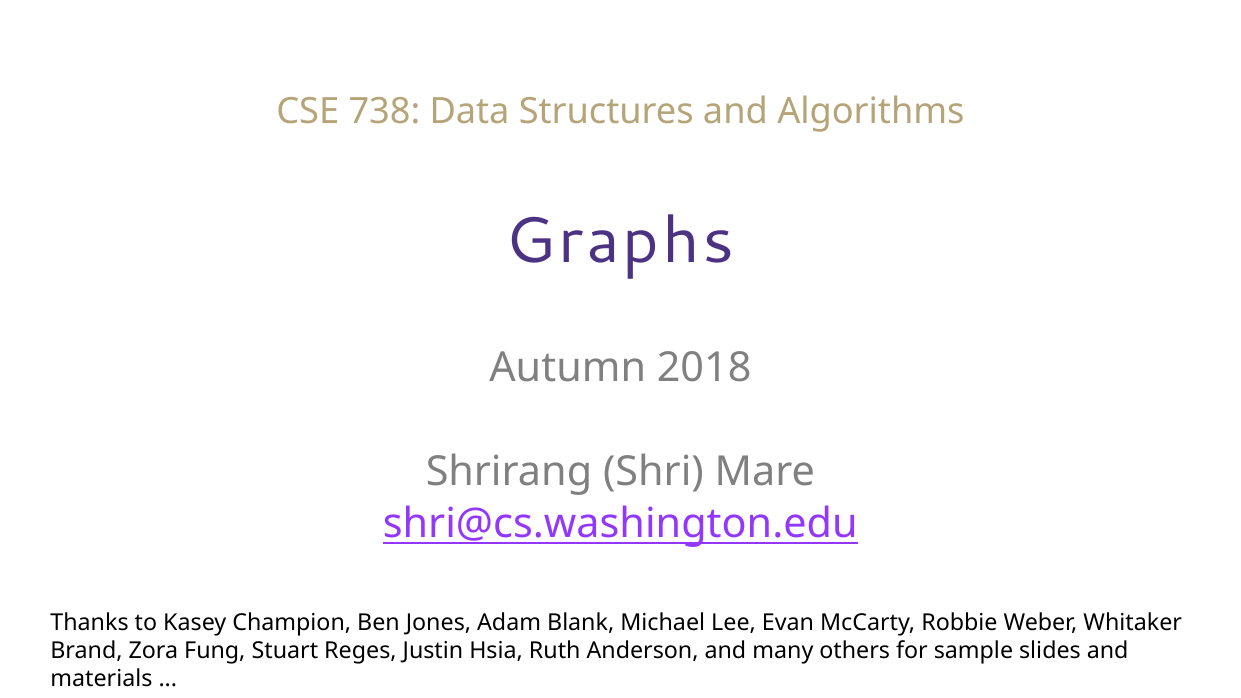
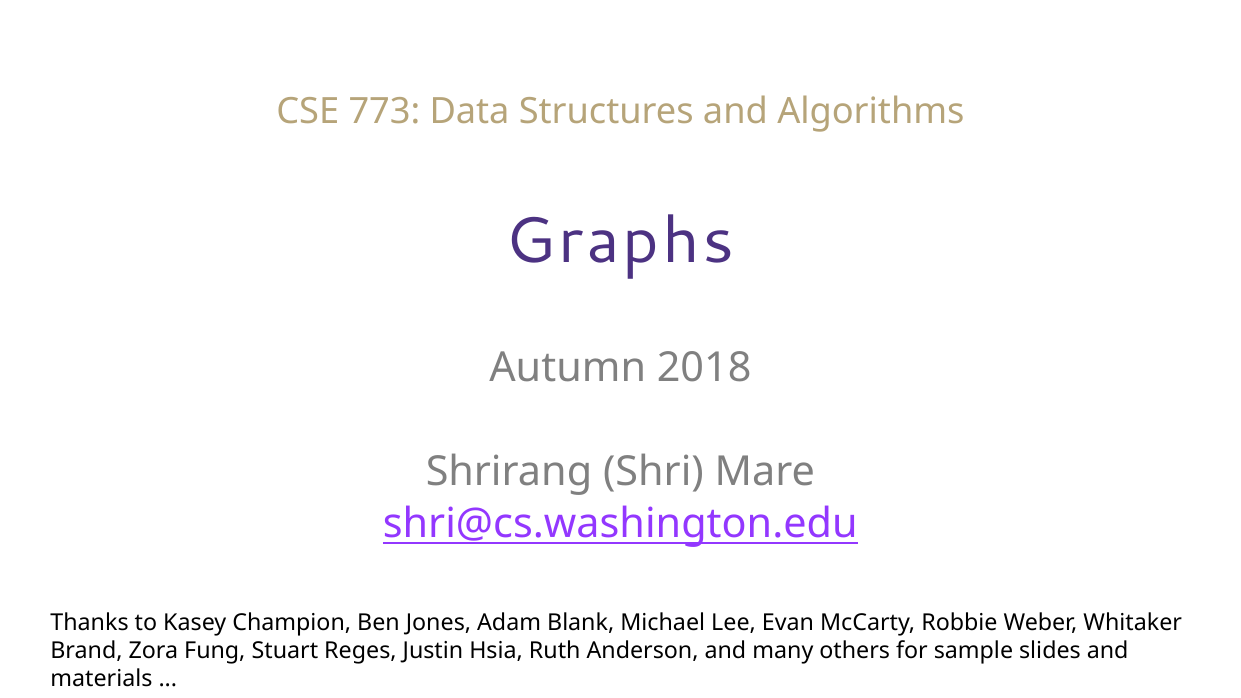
738: 738 -> 773
